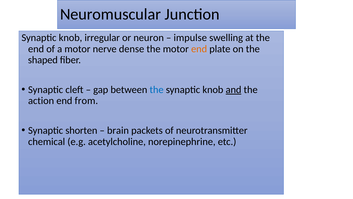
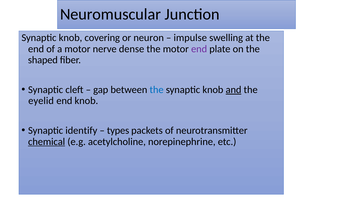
irregular: irregular -> covering
end at (199, 49) colour: orange -> purple
action: action -> eyelid
end from: from -> knob
shorten: shorten -> identify
brain: brain -> types
chemical underline: none -> present
